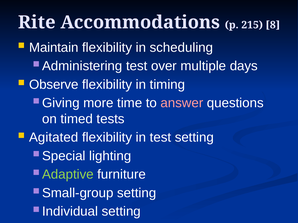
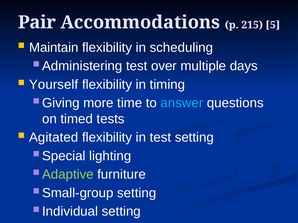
Rite: Rite -> Pair
8: 8 -> 5
Observe: Observe -> Yourself
answer colour: pink -> light blue
